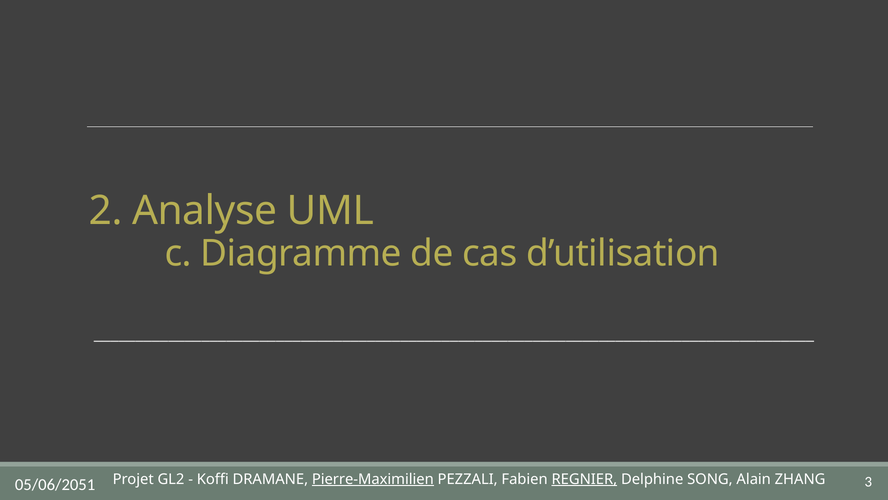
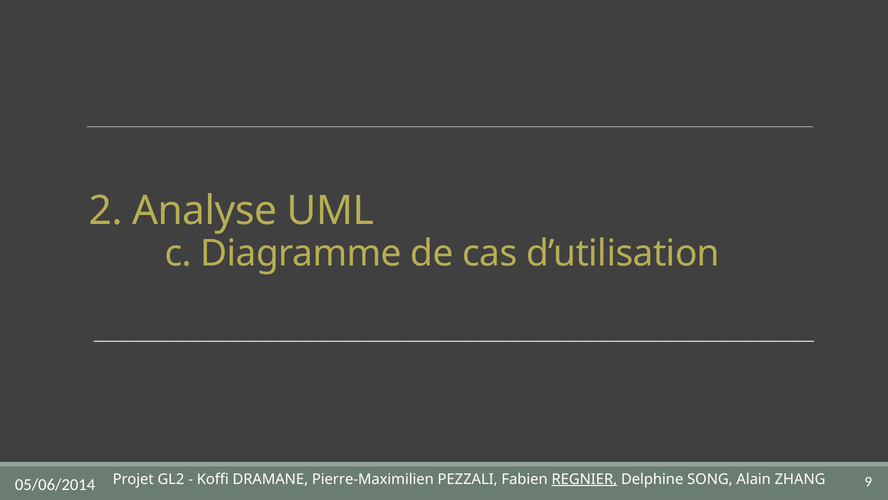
Pierre-Maximilien underline: present -> none
3: 3 -> 9
05/06/2051: 05/06/2051 -> 05/06/2014
